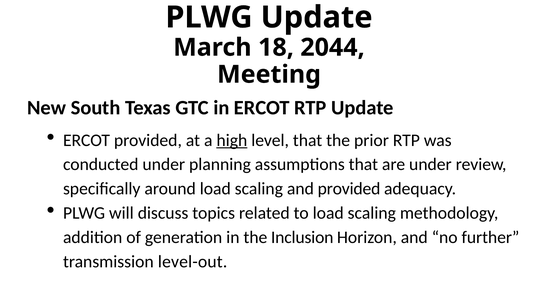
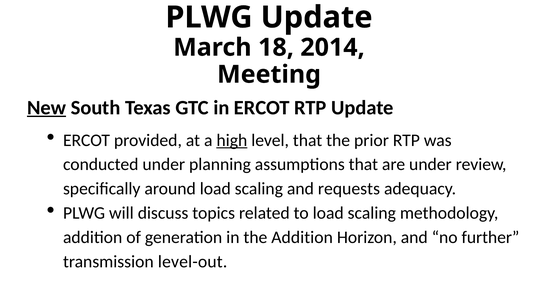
2044: 2044 -> 2014
New underline: none -> present
and provided: provided -> requests
the Inclusion: Inclusion -> Addition
